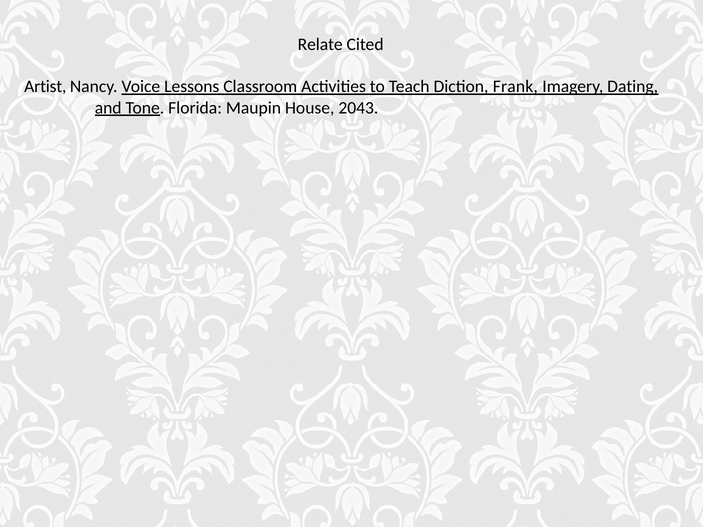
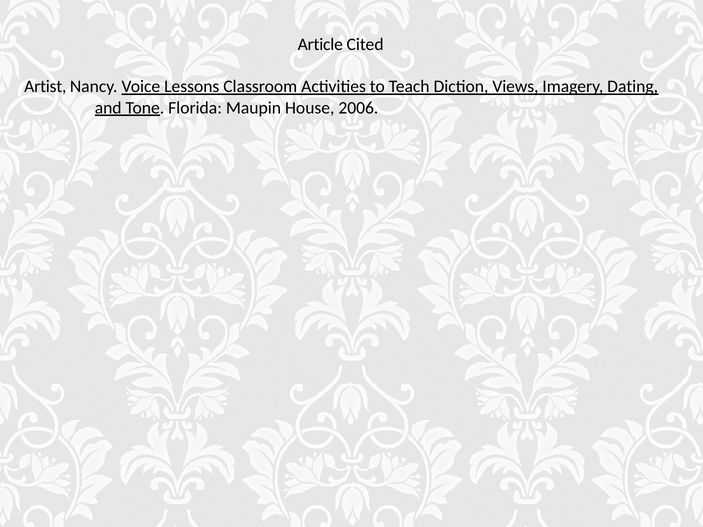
Relate: Relate -> Article
Frank: Frank -> Views
2043: 2043 -> 2006
